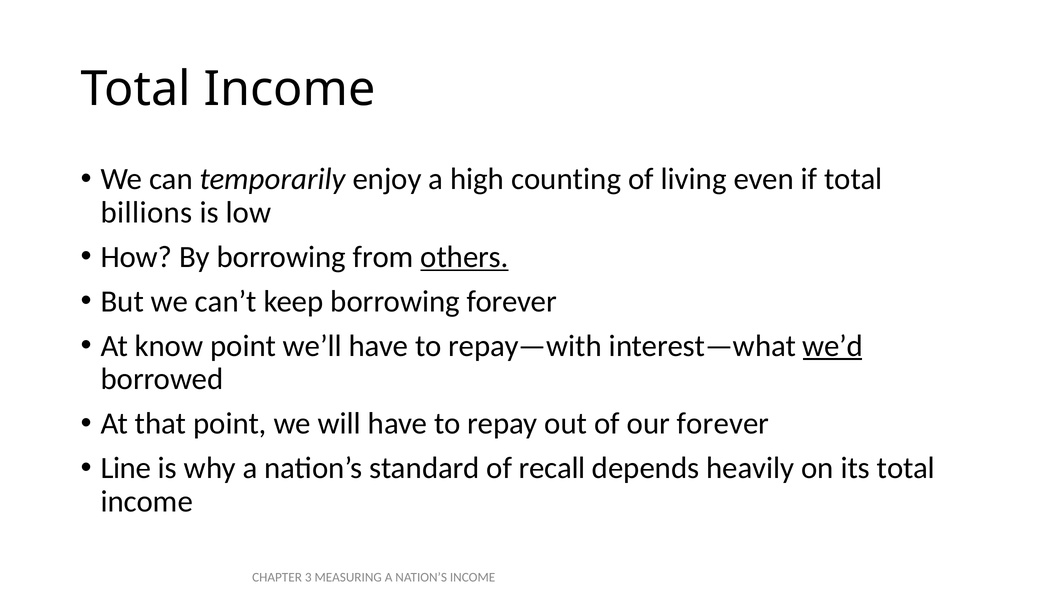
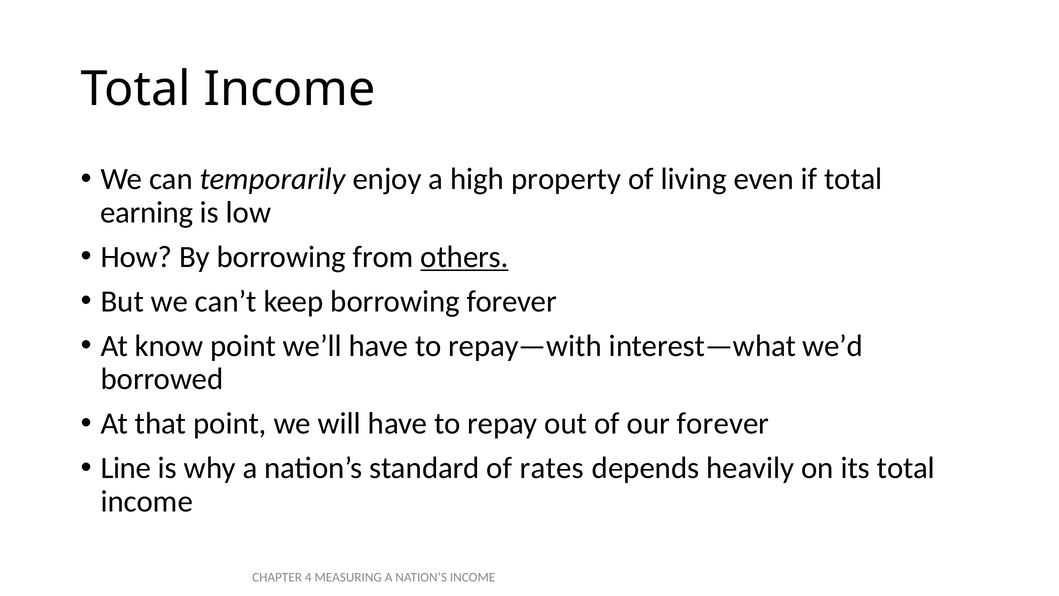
counting: counting -> property
billions: billions -> earning
we’d underline: present -> none
recall: recall -> rates
3: 3 -> 4
